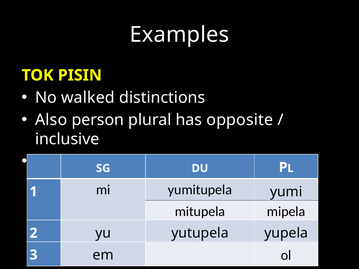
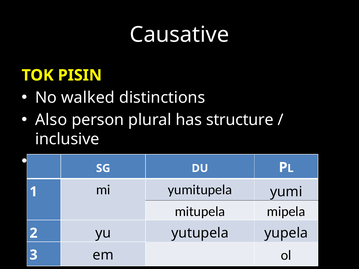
Examples: Examples -> Causative
opposite: opposite -> structure
